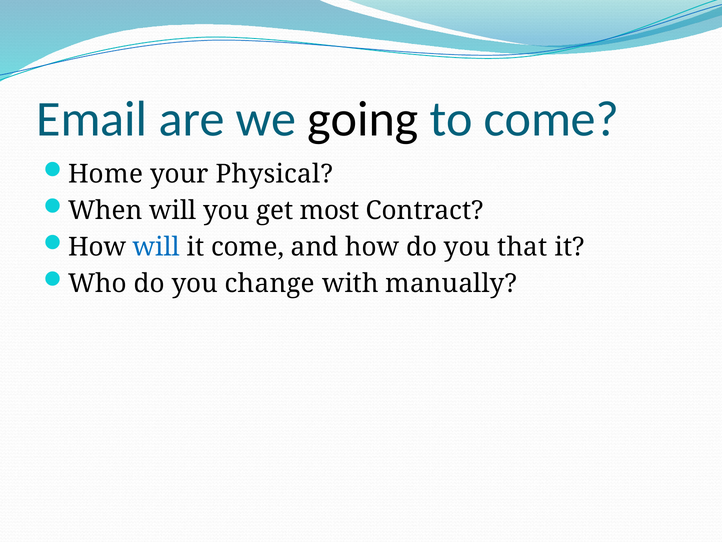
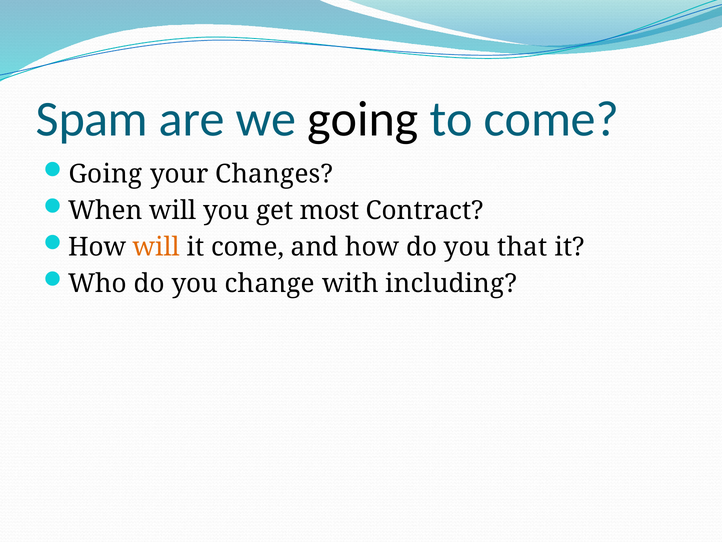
Email: Email -> Spam
Home at (106, 174): Home -> Going
Physical: Physical -> Changes
will at (156, 247) colour: blue -> orange
manually: manually -> including
